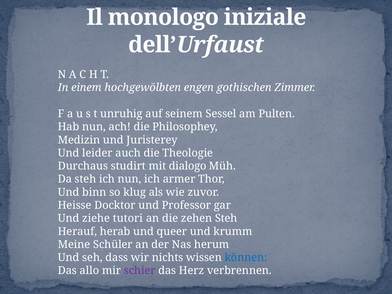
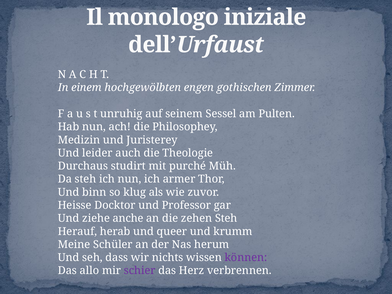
dialogo: dialogo -> purché
tutori: tutori -> anche
können colour: blue -> purple
